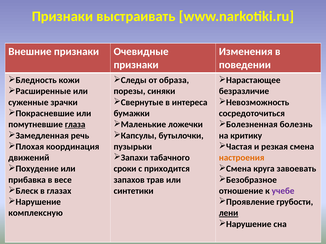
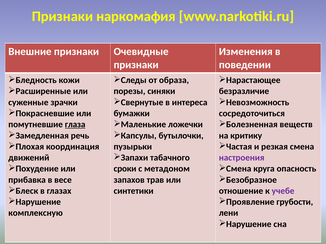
выстраивать: выстраивать -> наркомафия
болезнь: болезнь -> веществ
настроения colour: orange -> purple
завоевать: завоевать -> опасность
приходится: приходится -> метадоном
лени underline: present -> none
